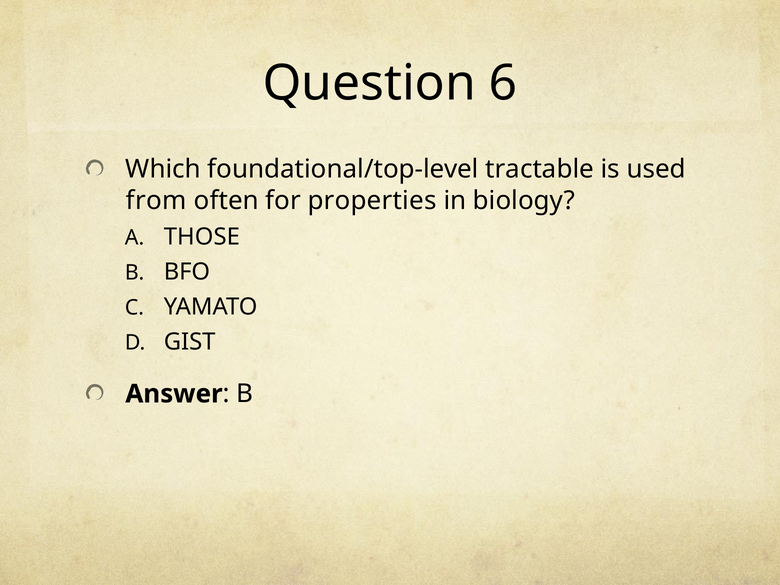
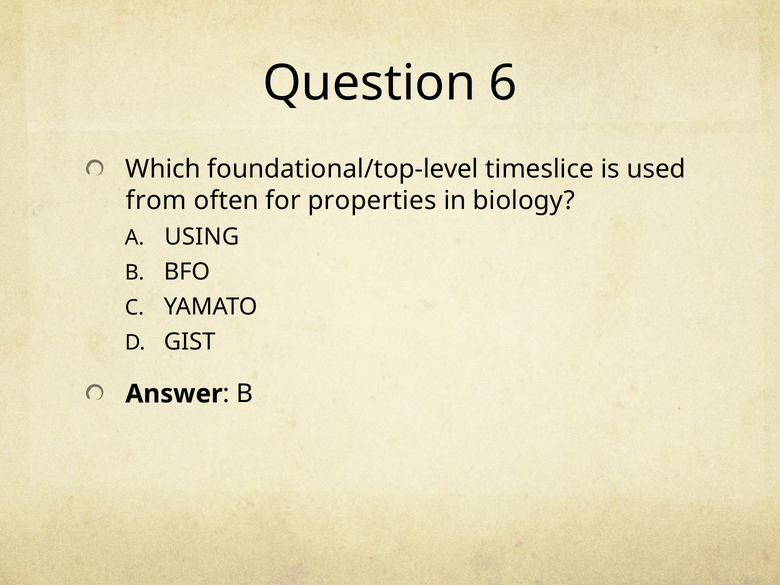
tractable: tractable -> timeslice
THOSE: THOSE -> USING
